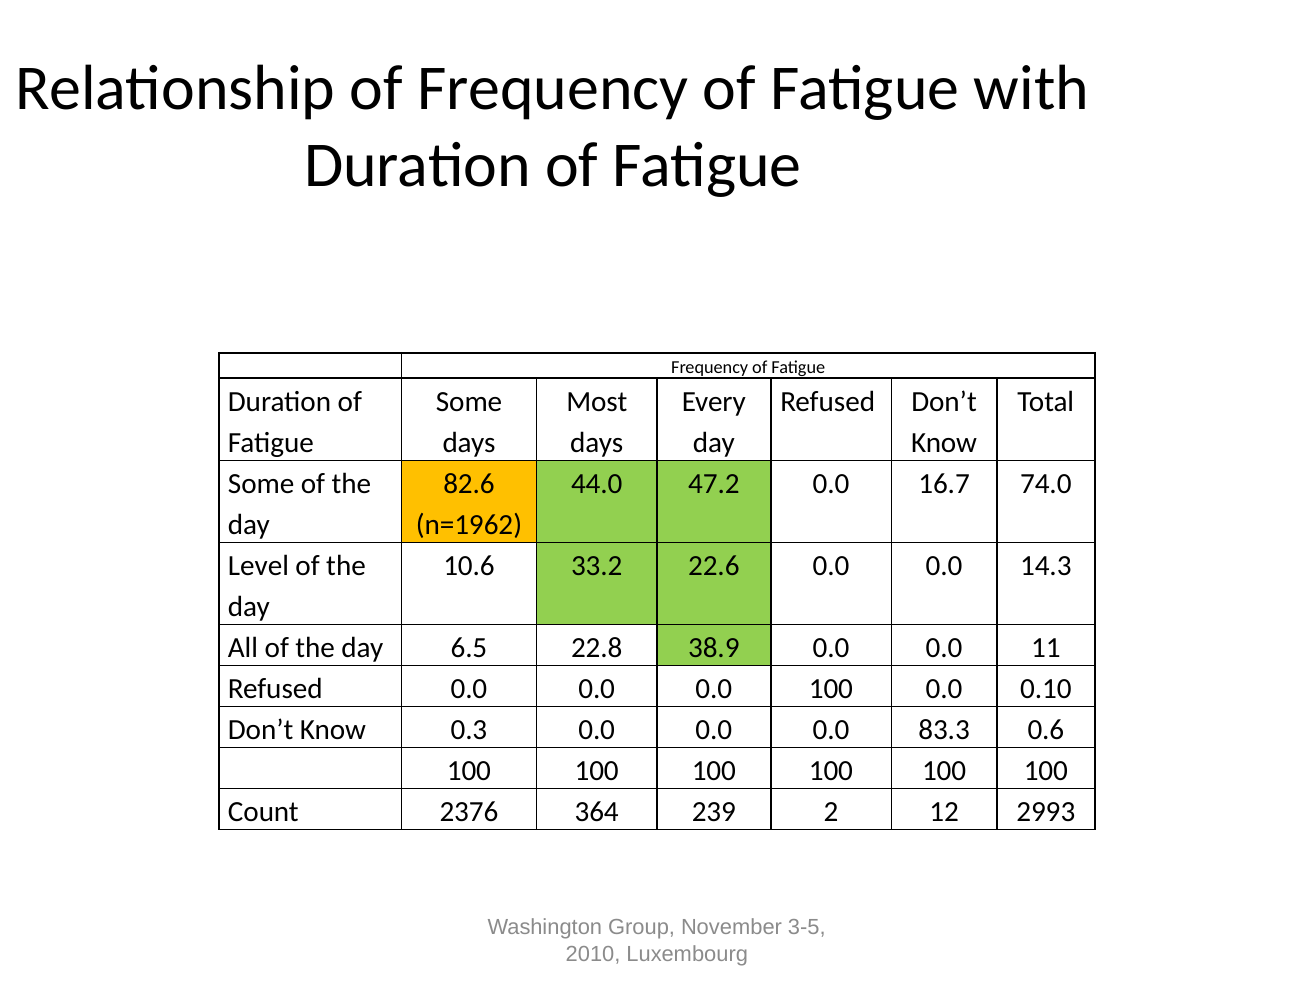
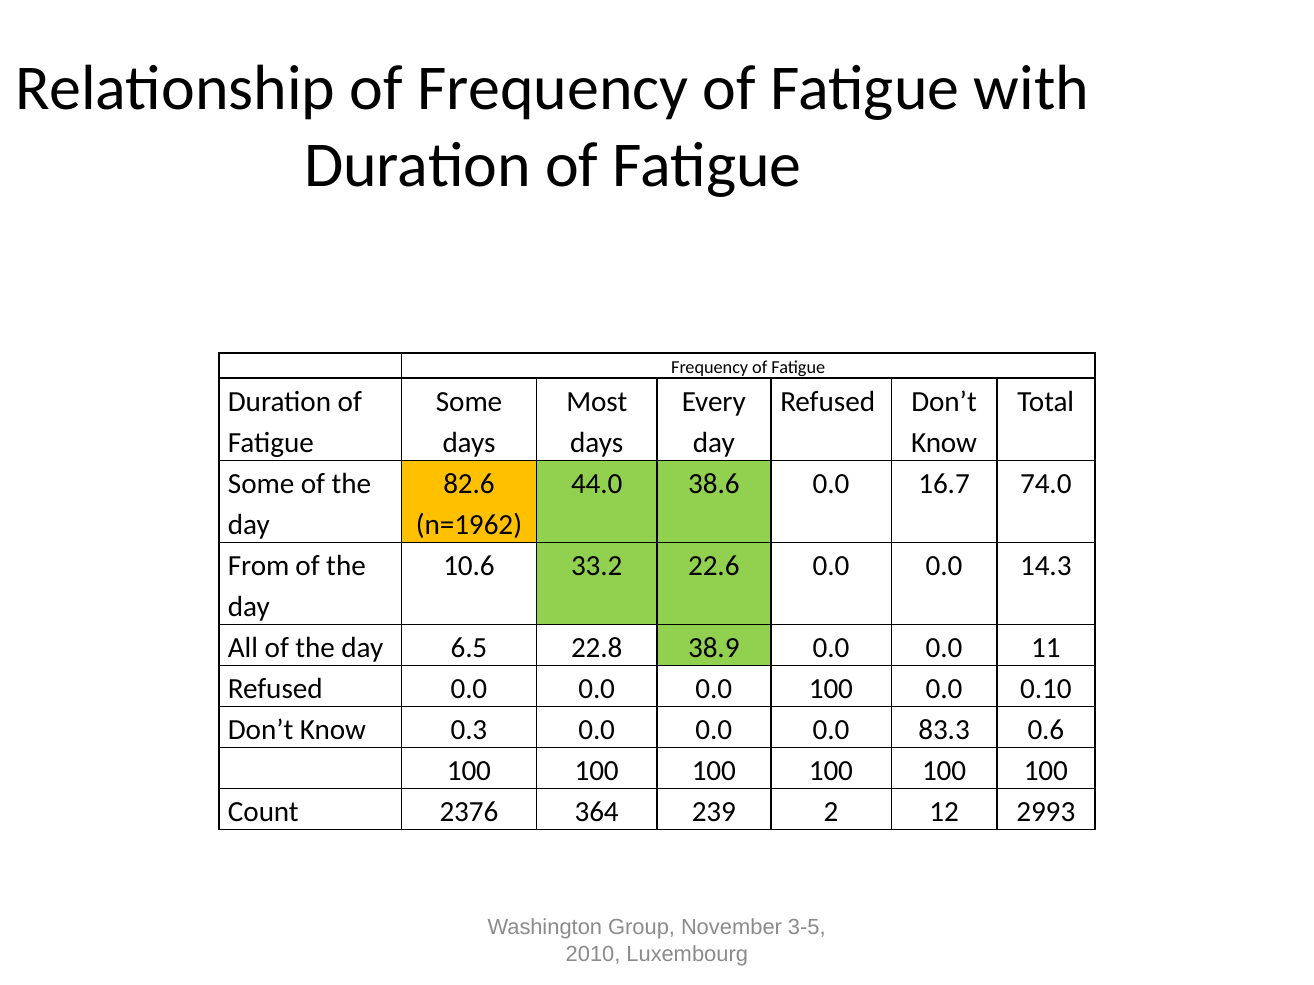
47.2: 47.2 -> 38.6
Level: Level -> From
